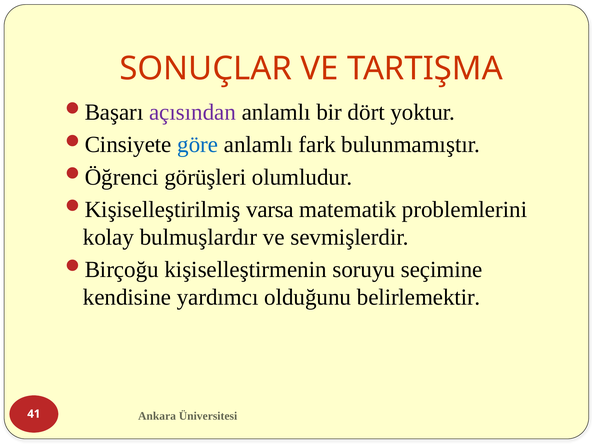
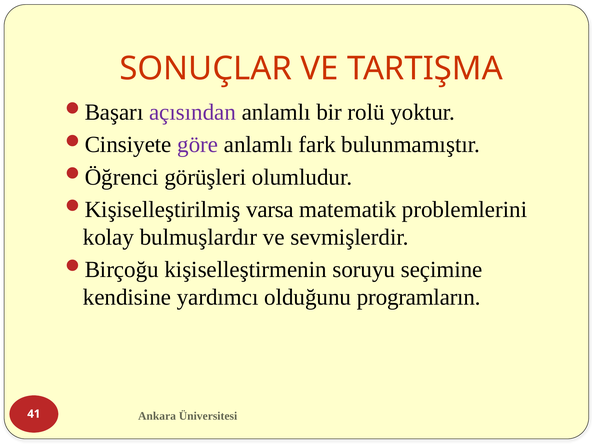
dört: dört -> rolü
göre colour: blue -> purple
belirlemektir: belirlemektir -> programların
